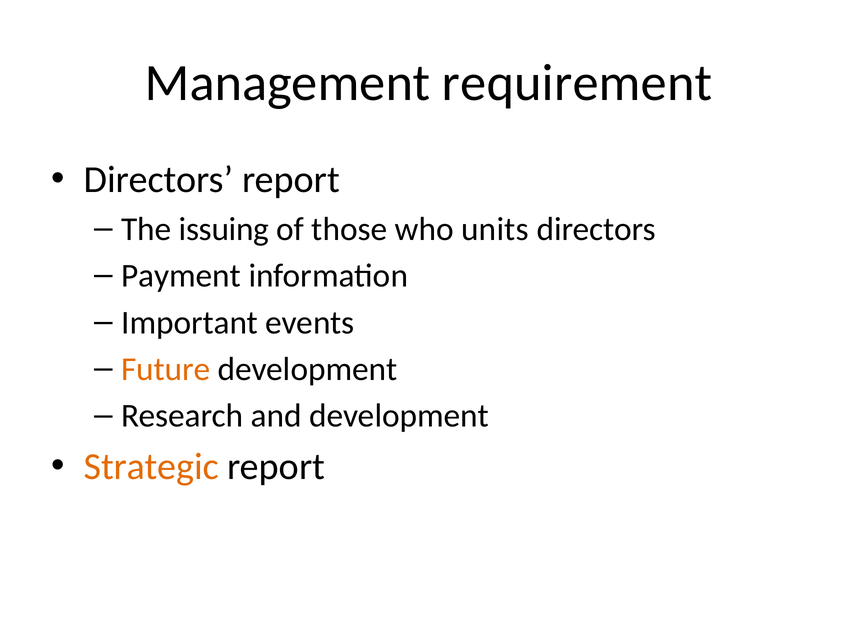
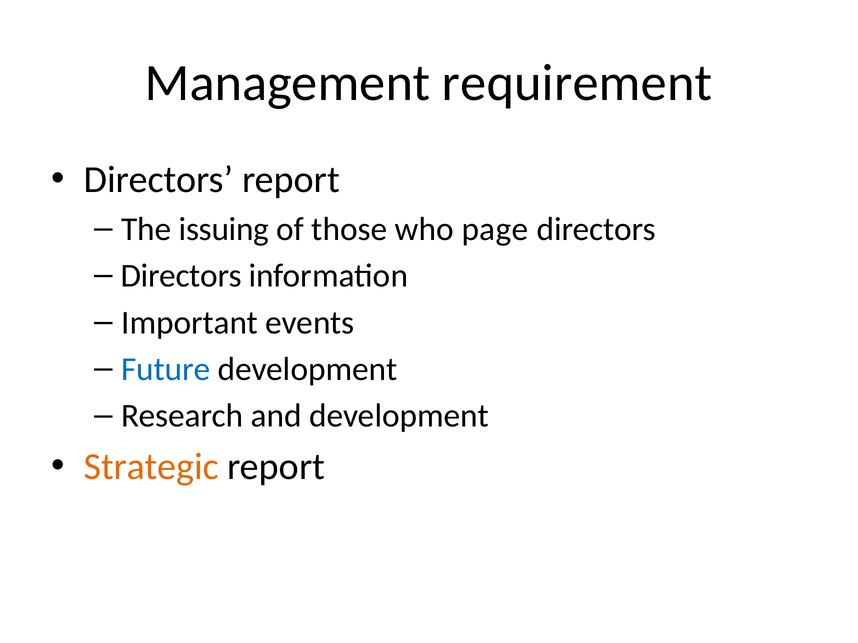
units: units -> page
Payment at (181, 276): Payment -> Directors
Future colour: orange -> blue
